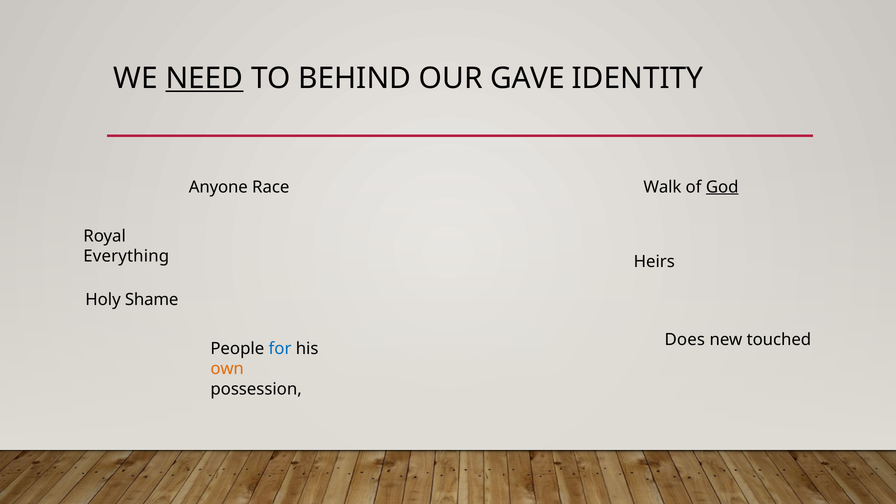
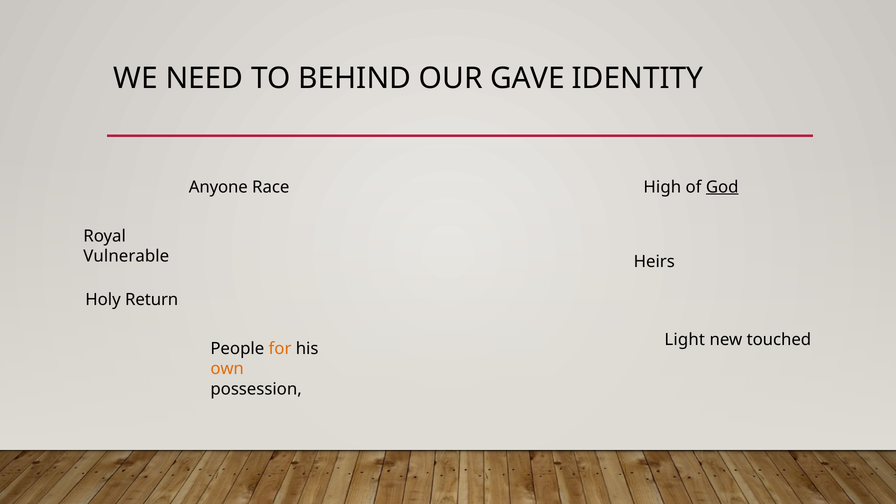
NEED underline: present -> none
Walk: Walk -> High
Everything: Everything -> Vulnerable
Shame: Shame -> Return
Does: Does -> Light
for colour: blue -> orange
